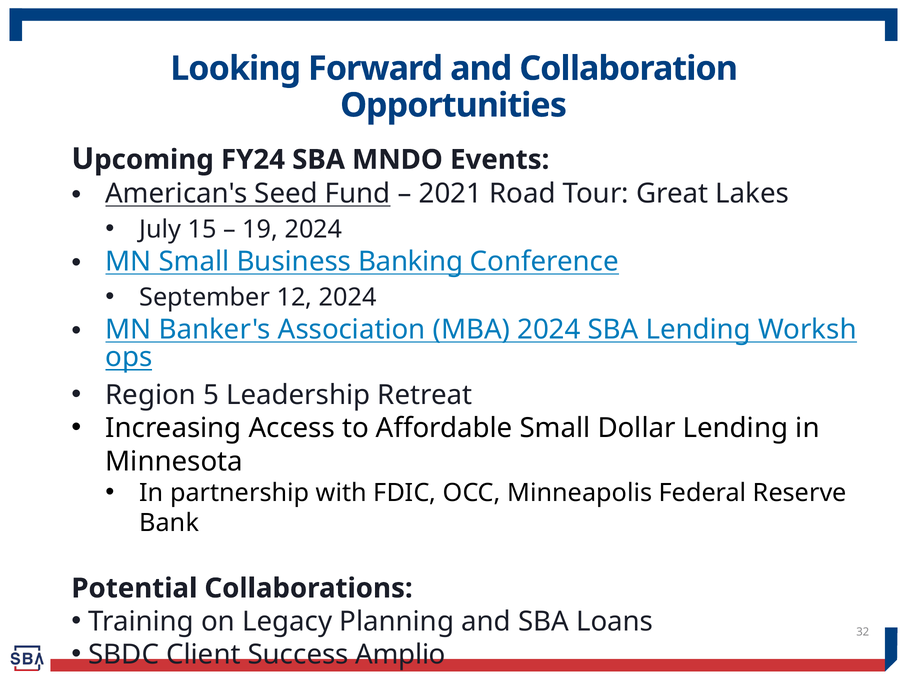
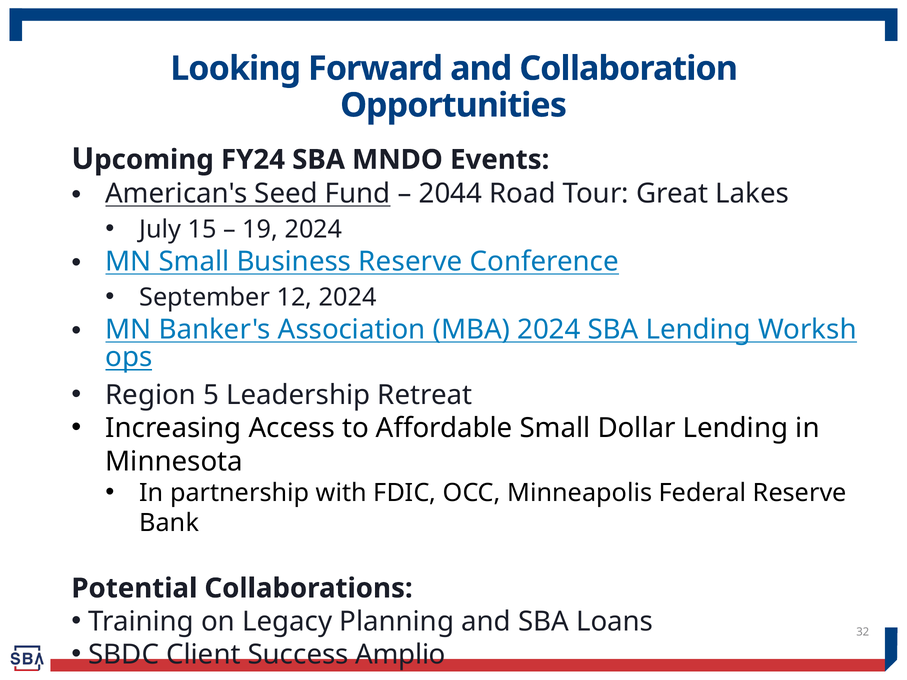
2021: 2021 -> 2044
Business Banking: Banking -> Reserve
